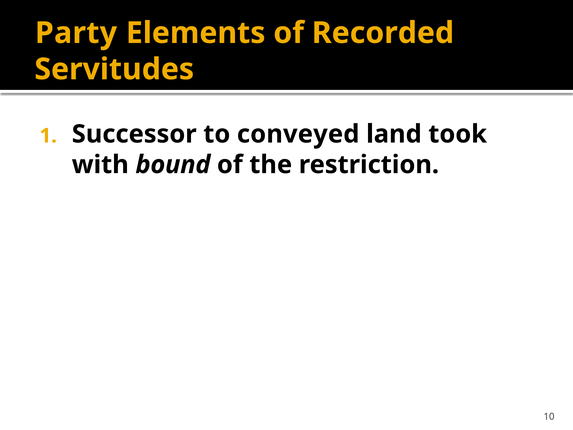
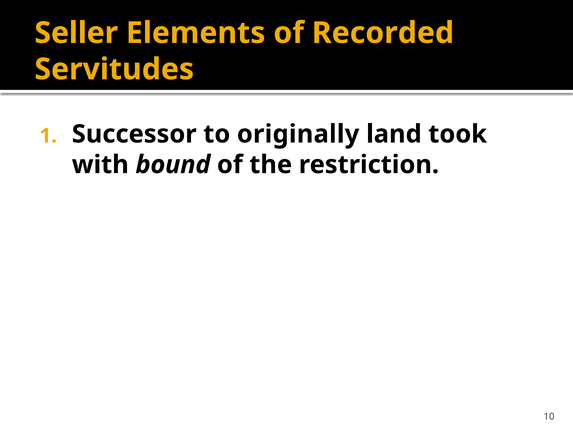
Party: Party -> Seller
conveyed: conveyed -> originally
